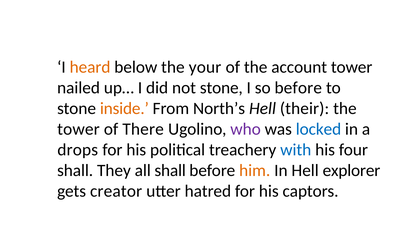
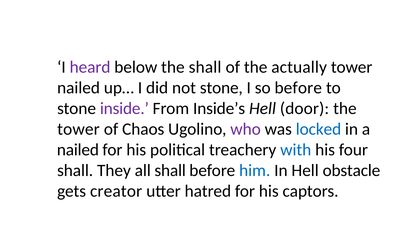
heard colour: orange -> purple
the your: your -> shall
account: account -> actually
inside colour: orange -> purple
North’s: North’s -> Inside’s
their: their -> door
There: There -> Chaos
drops at (78, 150): drops -> nailed
him colour: orange -> blue
explorer: explorer -> obstacle
